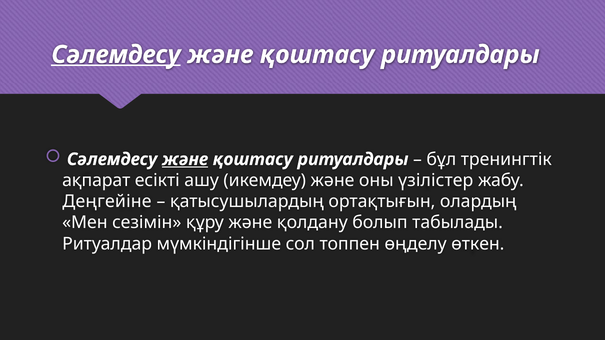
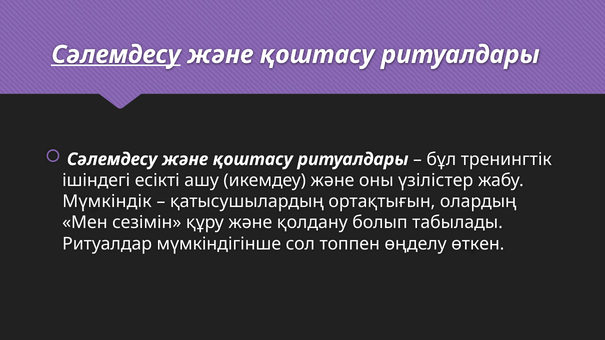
және at (185, 159) underline: present -> none
ақпарат: ақпарат -> ішіндегі
Деңгейіне: Деңгейіне -> Мүмкіндік
